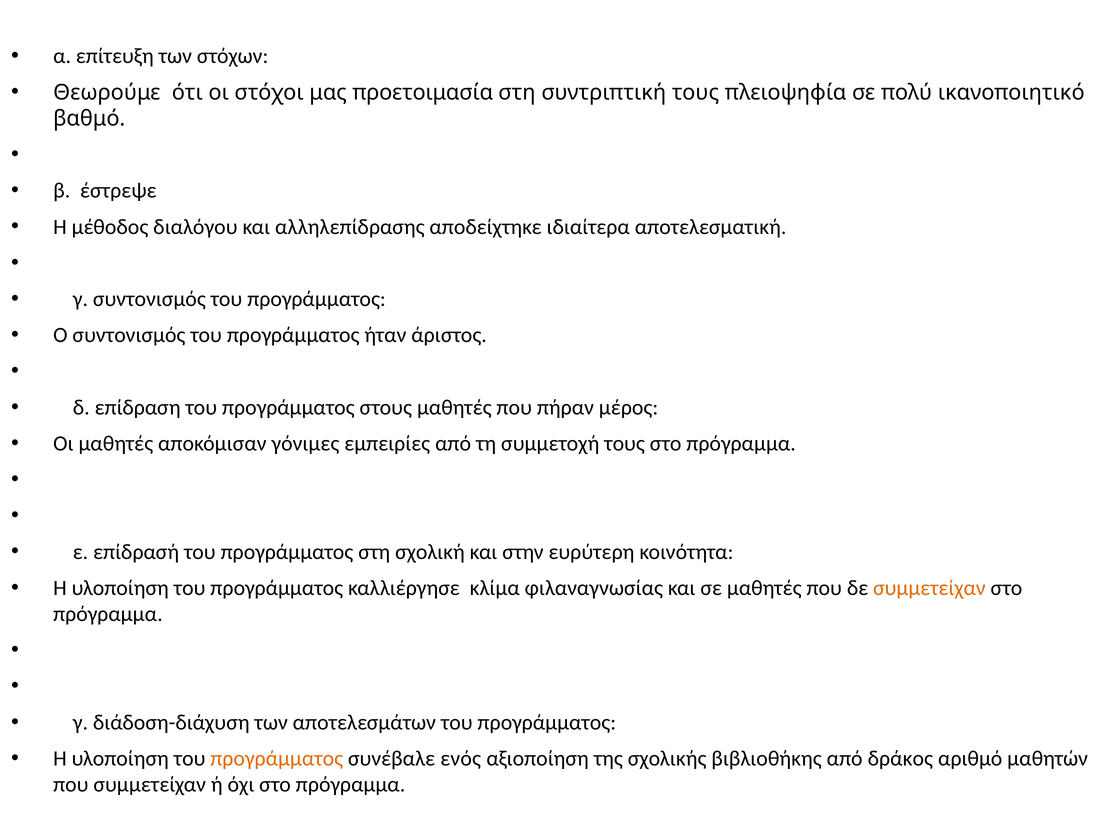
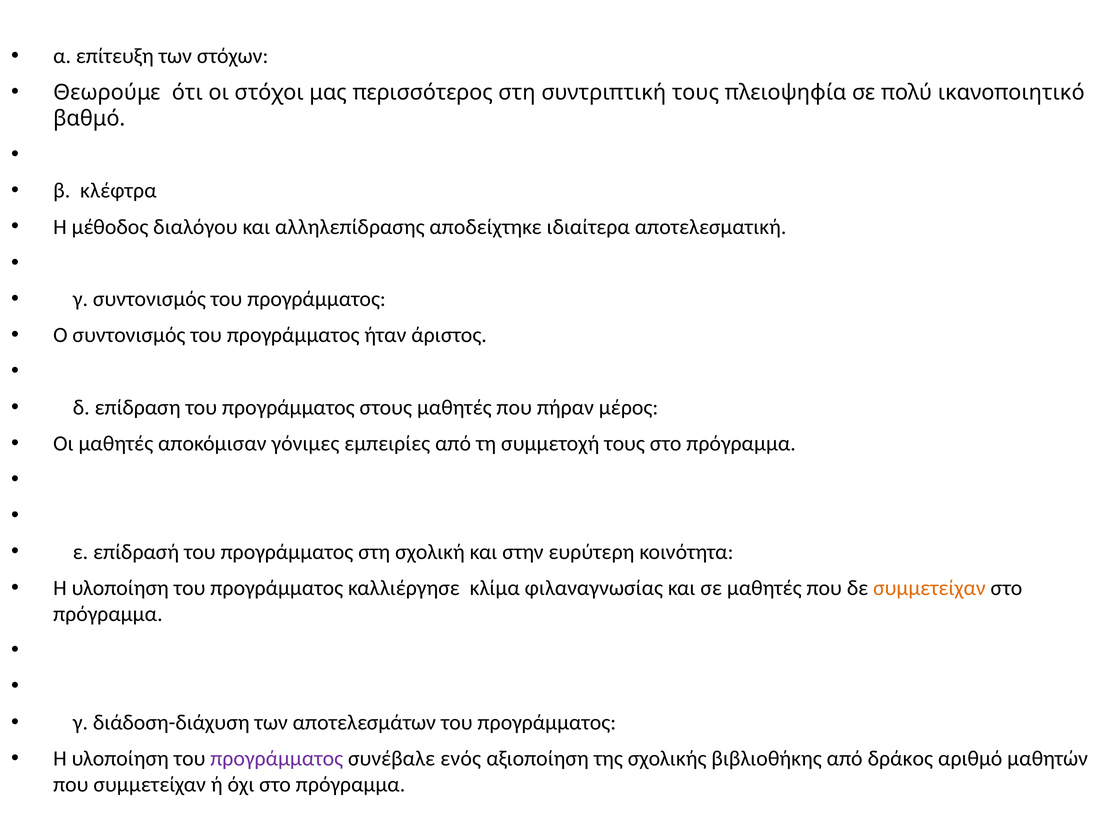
προετοιμασία: προετοιμασία -> περισσότερος
έστρεψε: έστρεψε -> κλέφτρα
προγράμματος at (277, 759) colour: orange -> purple
